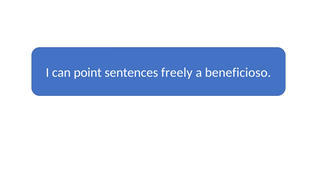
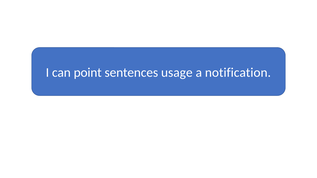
freely: freely -> usage
beneficioso: beneficioso -> notification
